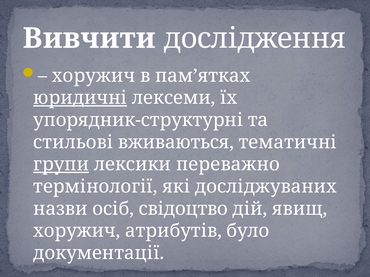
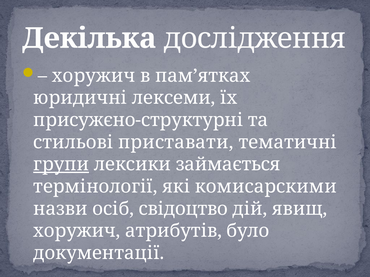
Вивчити: Вивчити -> Декілька
юридичні underline: present -> none
упорядник-структурні: упорядник-структурні -> присужєно-структурні
вживаються: вживаються -> приставати
переважно: переважно -> займається
досліджуваних: досліджуваних -> комисарскими
